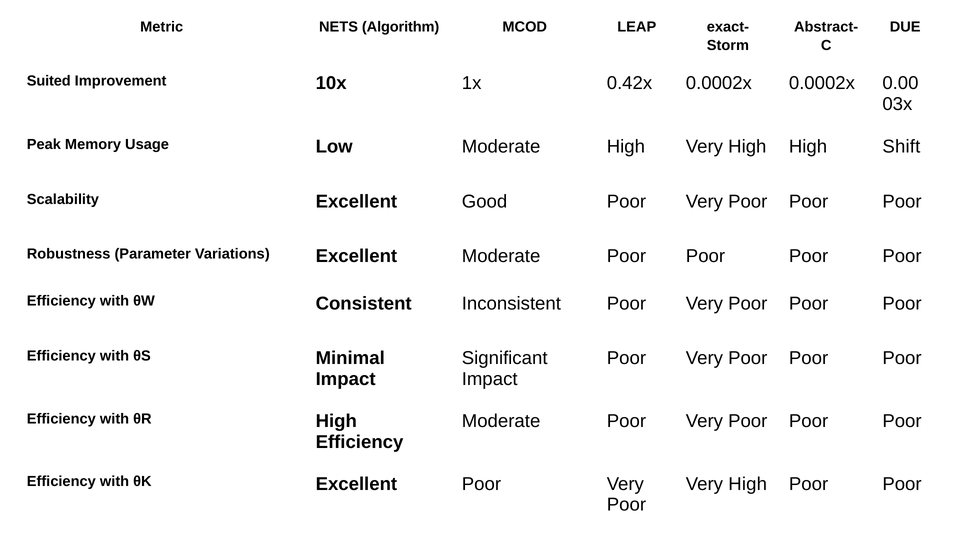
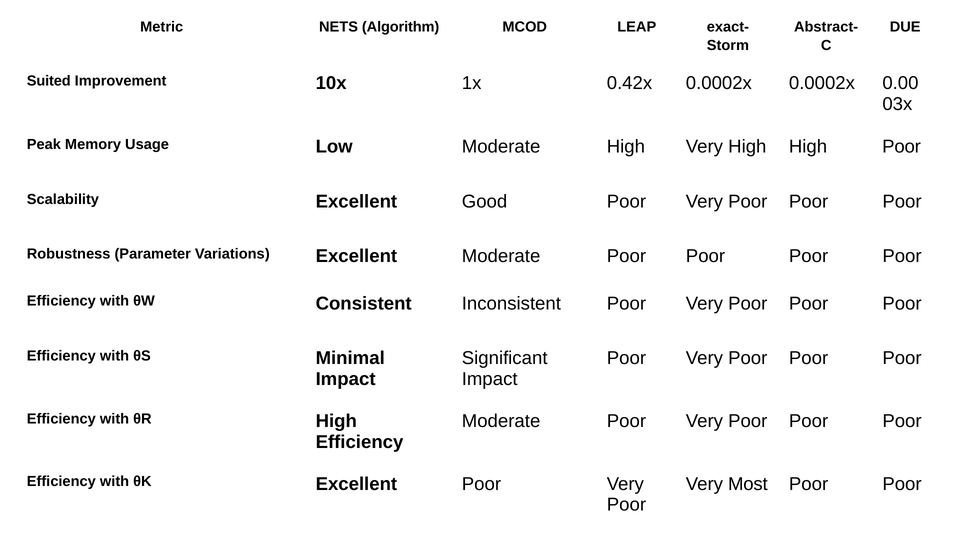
High Shift: Shift -> Poor
High at (748, 484): High -> Most
